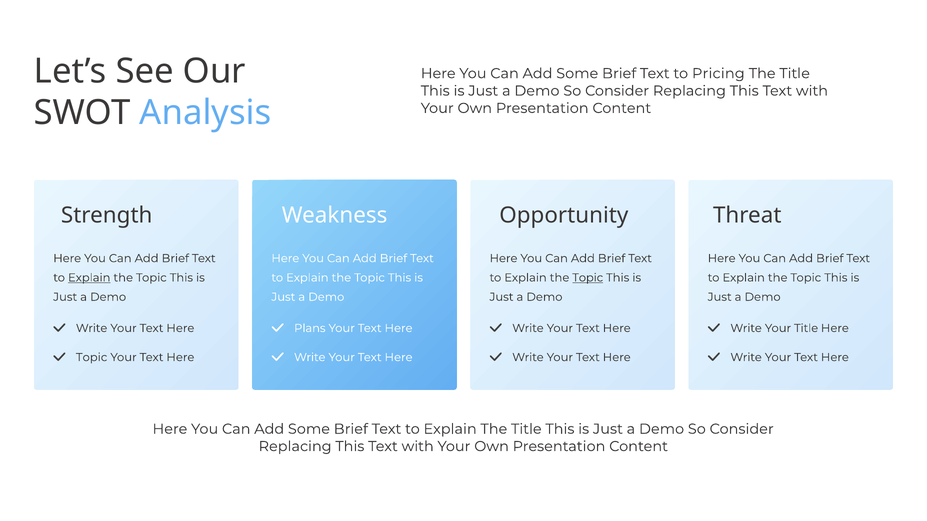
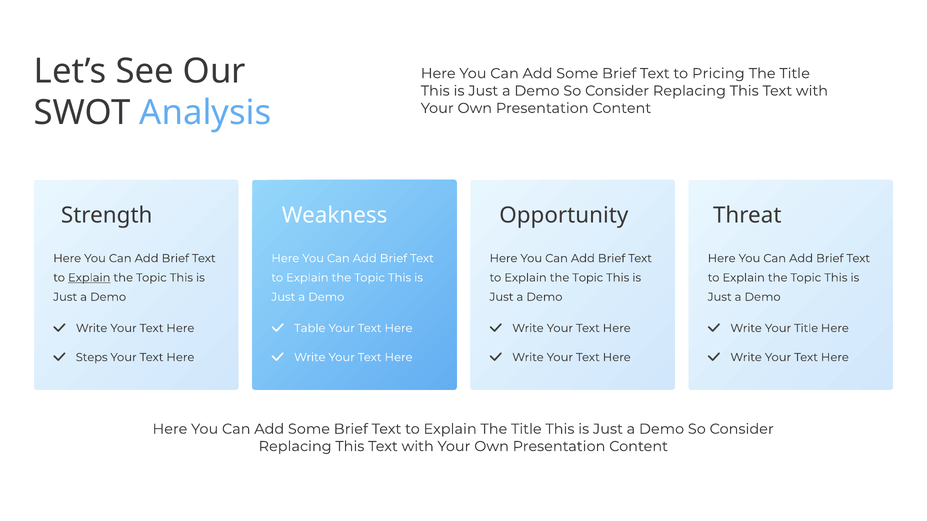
Topic at (588, 278) underline: present -> none
Plans: Plans -> Table
Topic at (92, 358): Topic -> Steps
